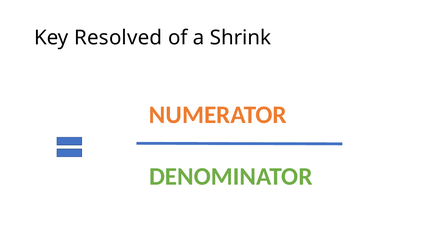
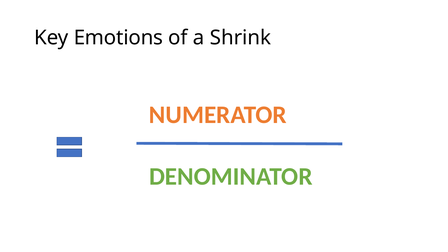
Resolved: Resolved -> Emotions
